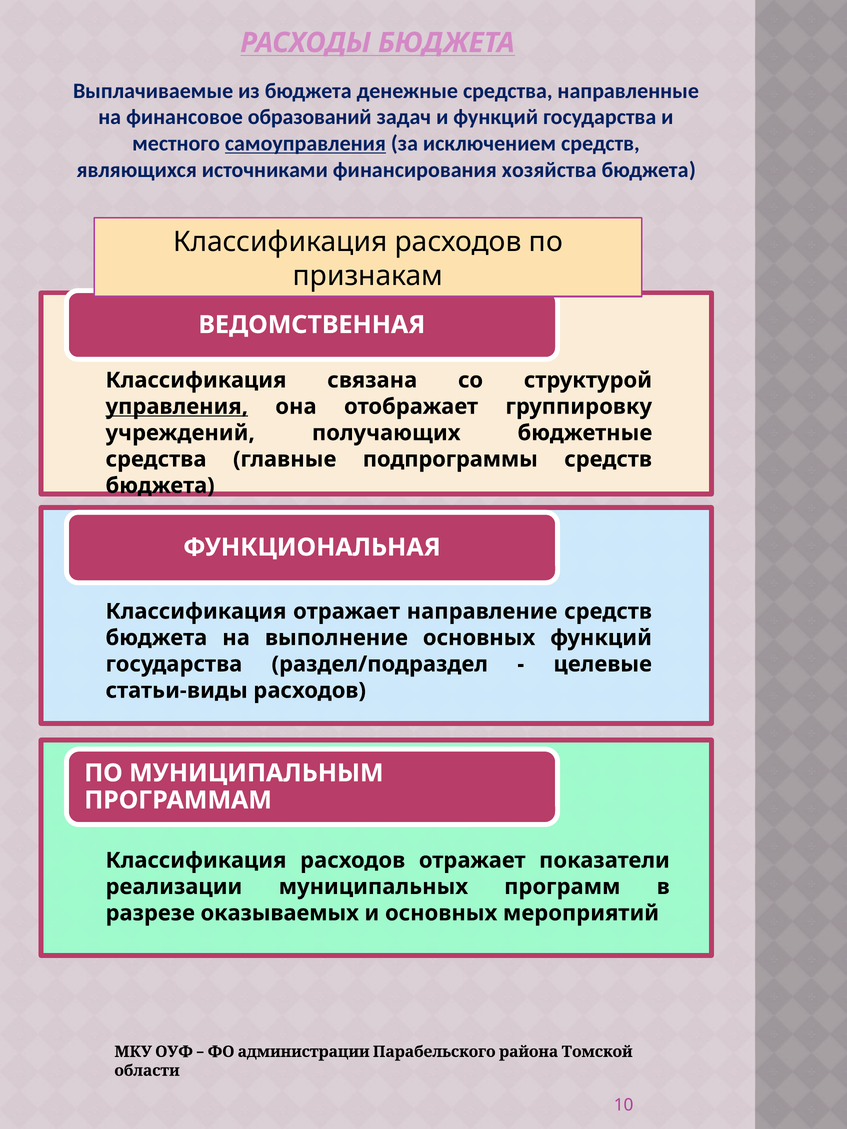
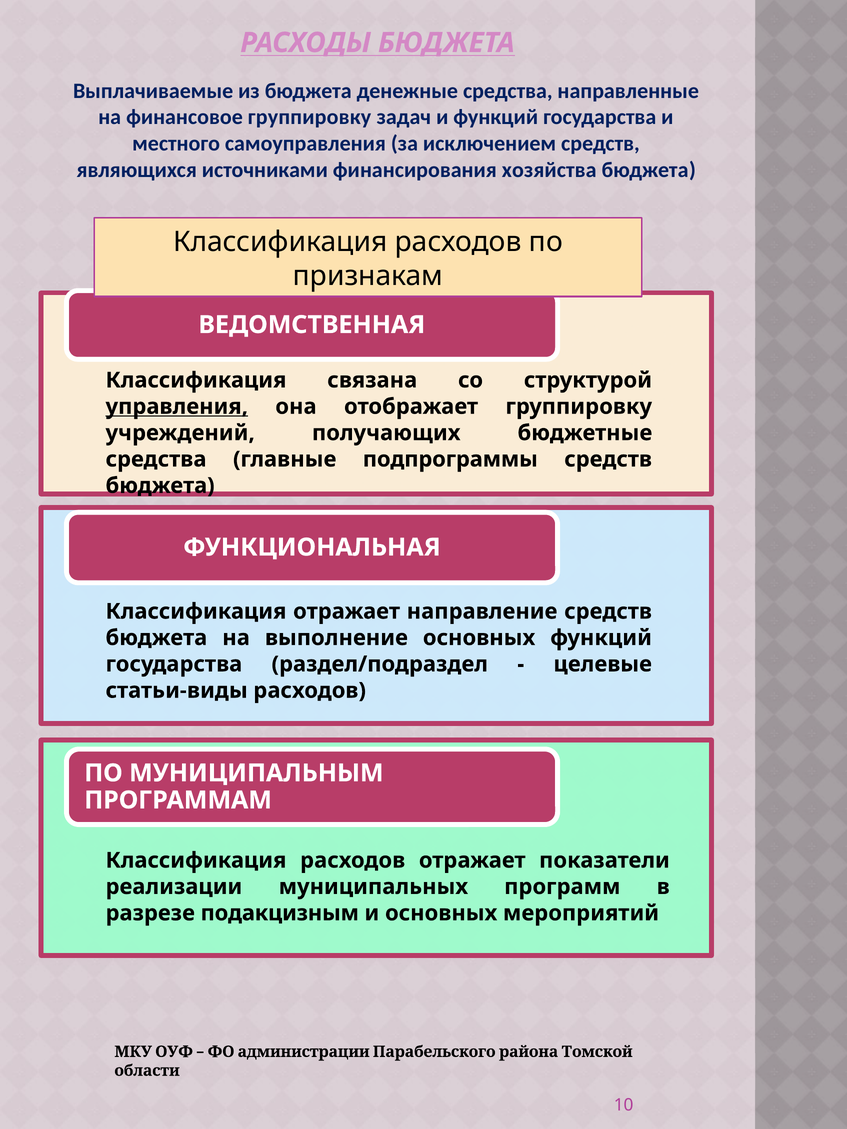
финансовое образований: образований -> группировку
самоуправления underline: present -> none
оказываемых: оказываемых -> подакцизным
